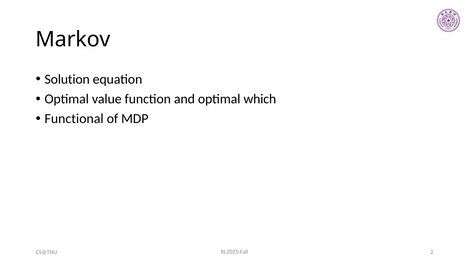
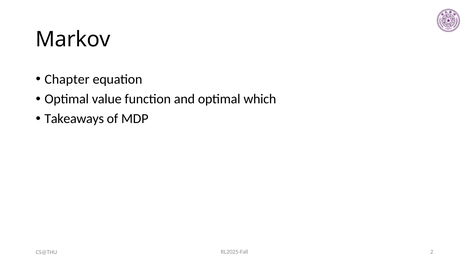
Solution: Solution -> Chapter
Functional: Functional -> Takeaways
